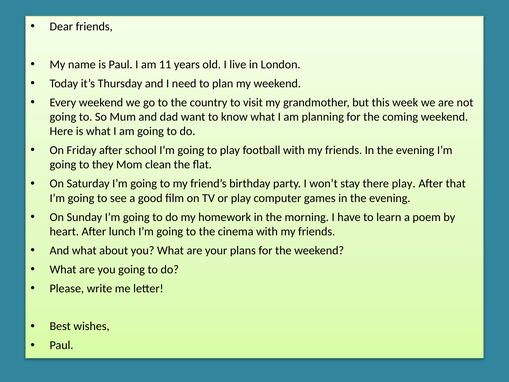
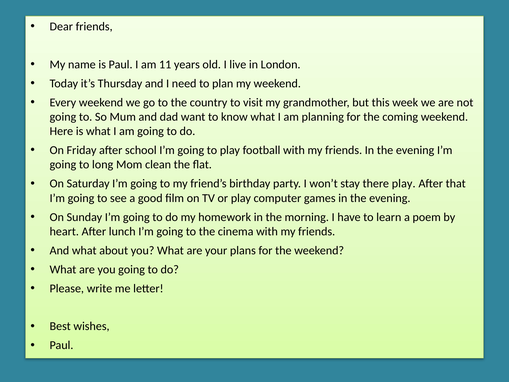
they: they -> long
